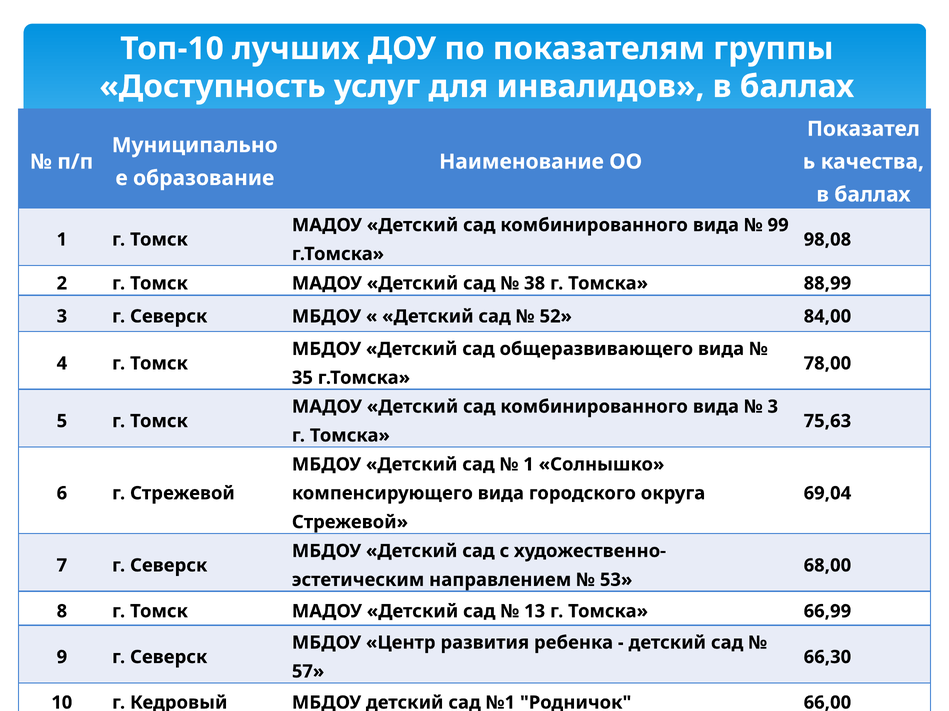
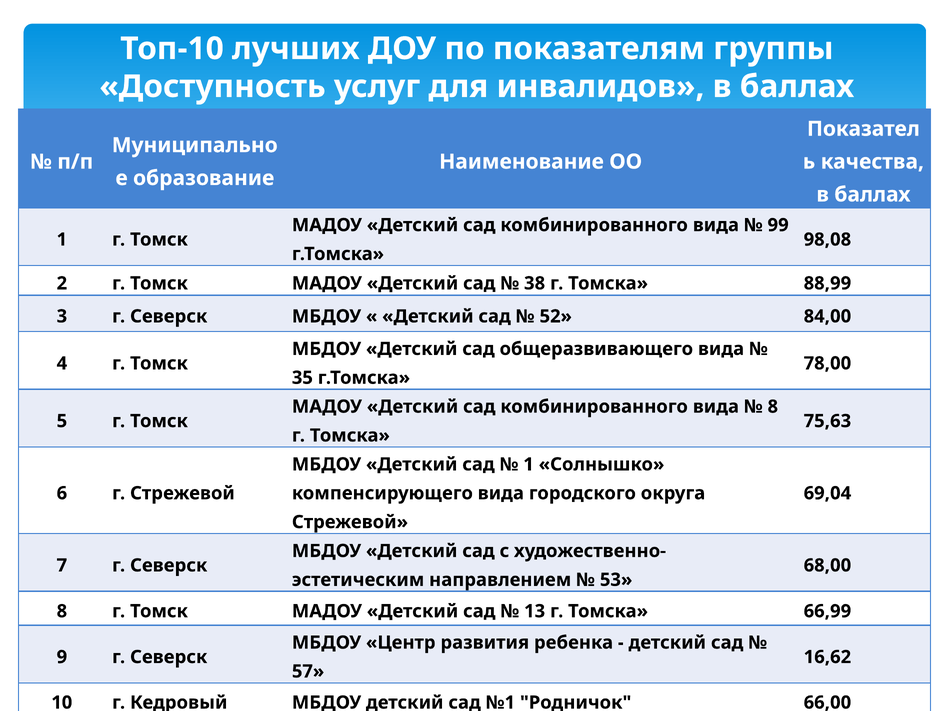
3 at (773, 407): 3 -> 8
66,30: 66,30 -> 16,62
